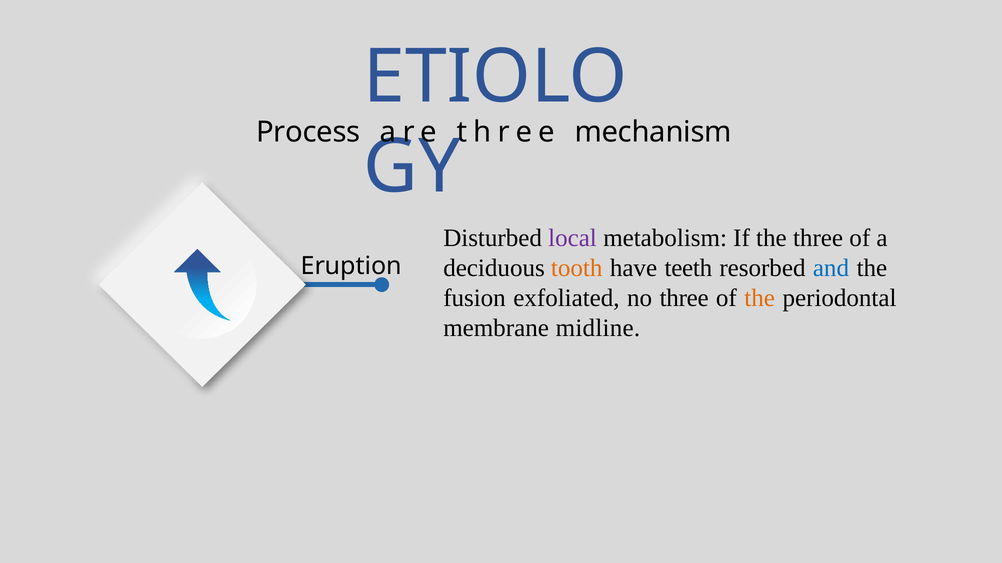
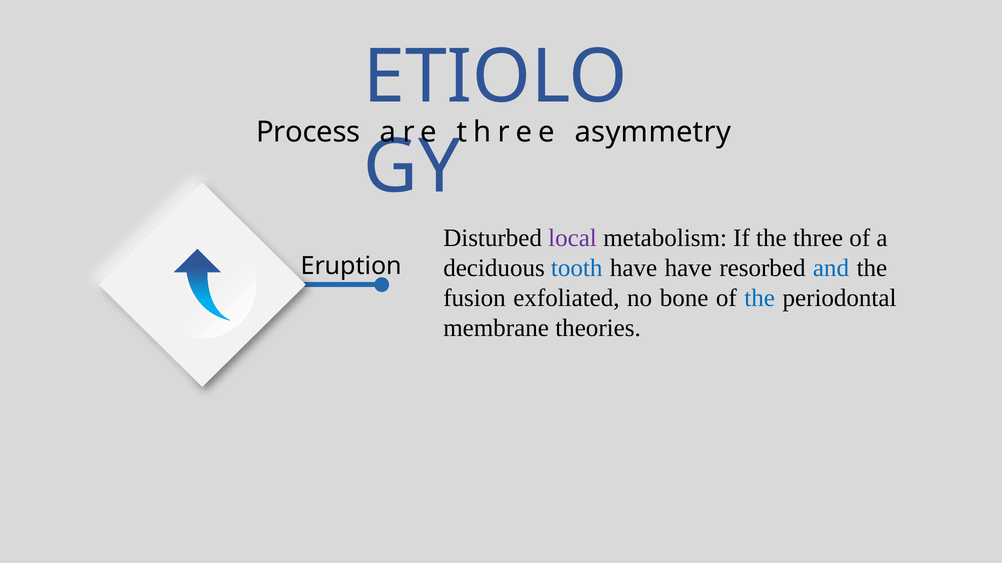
mechanism: mechanism -> asymmetry
tooth colour: orange -> blue
have teeth: teeth -> have
no three: three -> bone
the at (760, 298) colour: orange -> blue
midline: midline -> theories
